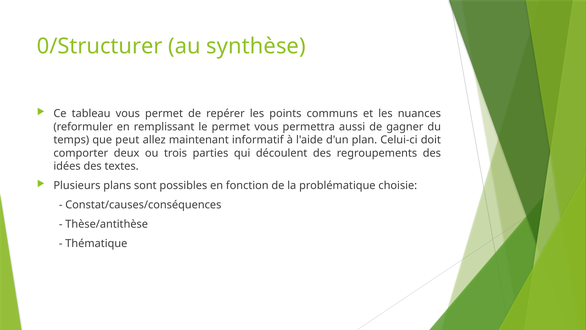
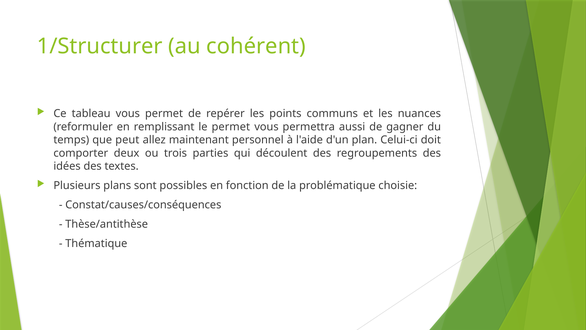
0/Structurer: 0/Structurer -> 1/Structurer
synthèse: synthèse -> cohérent
informatif: informatif -> personnel
